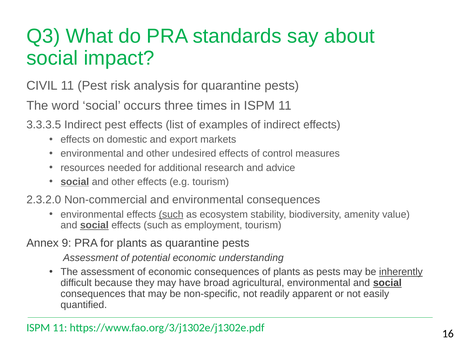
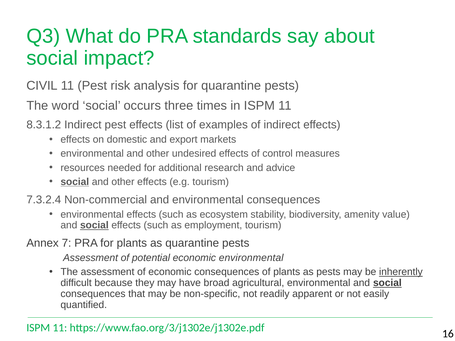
3.3.3.5: 3.3.3.5 -> 8.3.1.2
2.3.2.0: 2.3.2.0 -> 7.3.2.4
such at (171, 215) underline: present -> none
9: 9 -> 7
economic understanding: understanding -> environmental
